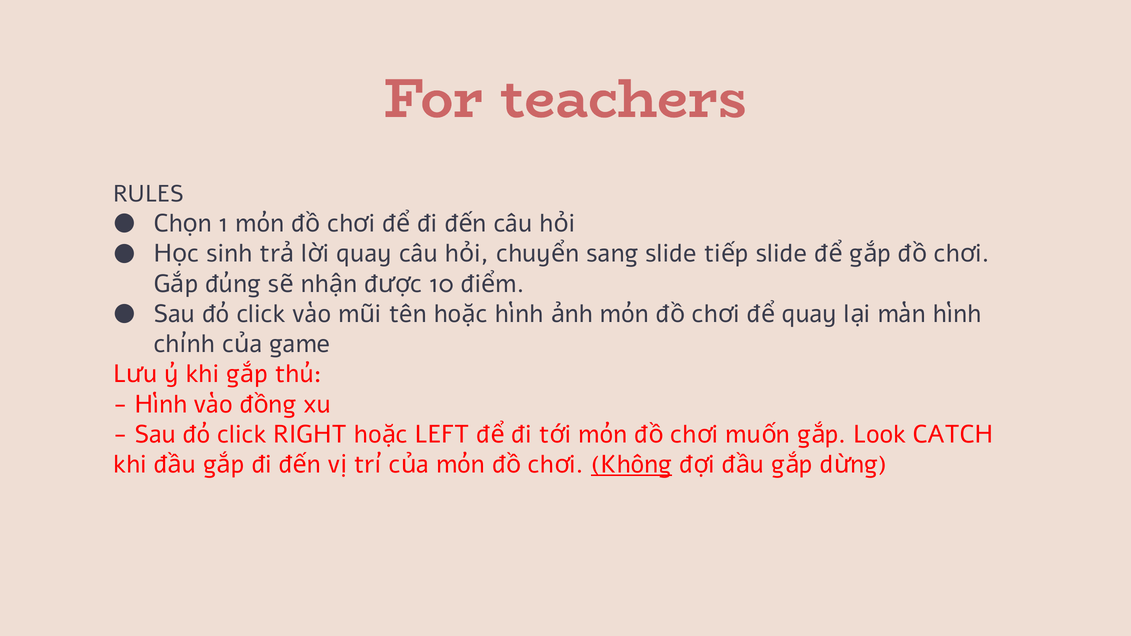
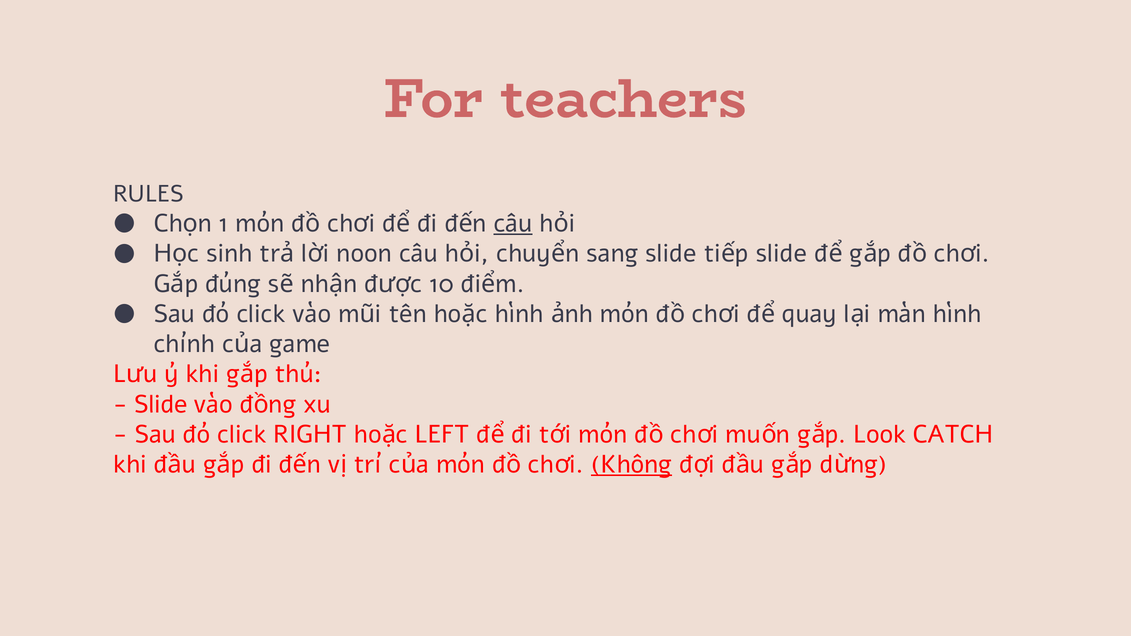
câu at (513, 224) underline: none -> present
quay at (364, 254): quay -> noon
Hình at (161, 404): Hình -> Slide
